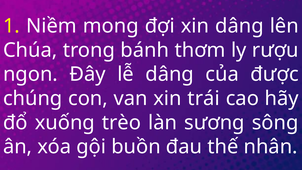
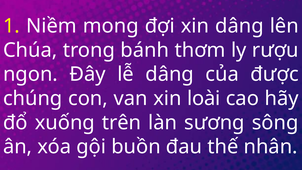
trái: trái -> loài
trèo: trèo -> trên
